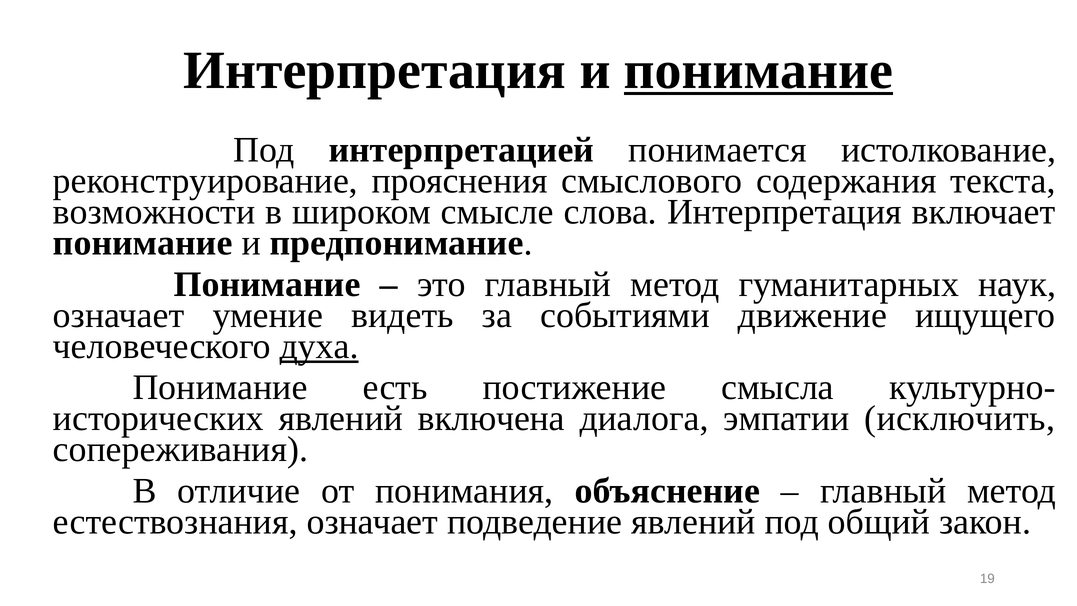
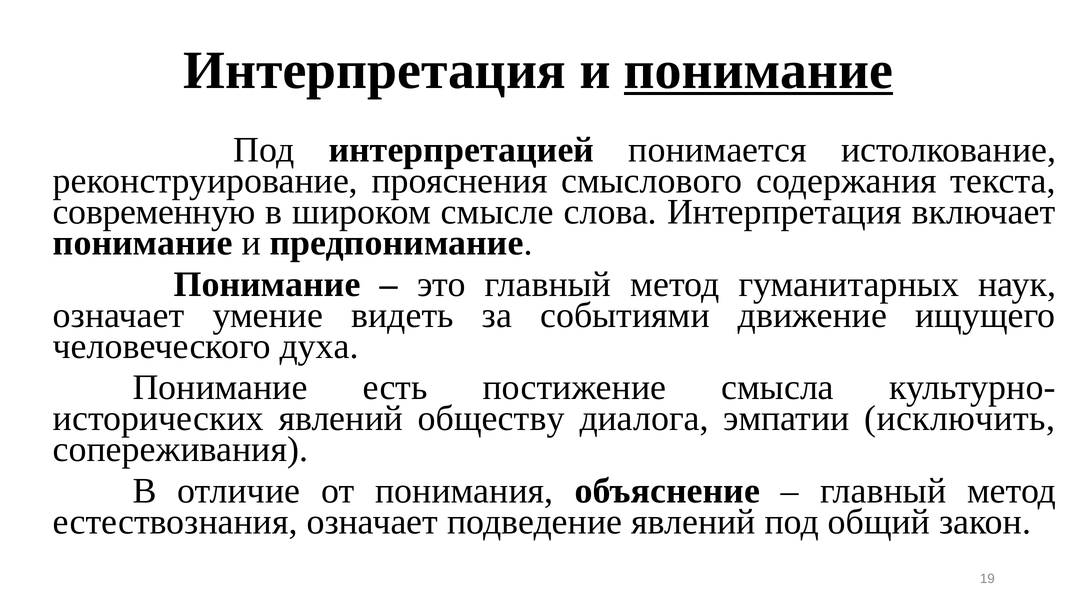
возможности: возможности -> современную
духа underline: present -> none
включена: включена -> обществу
